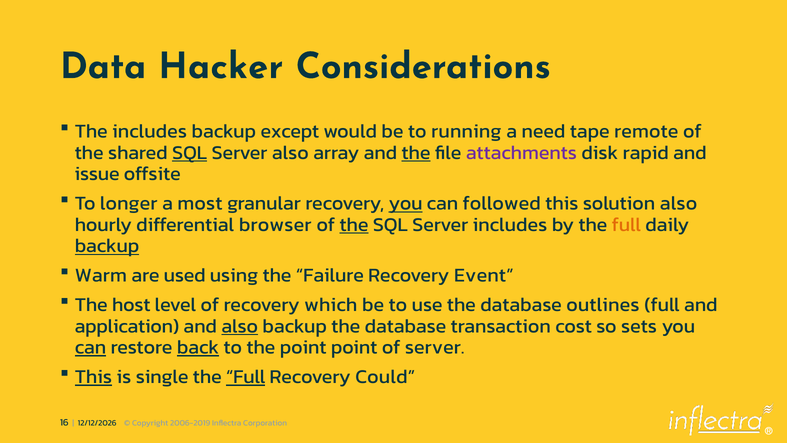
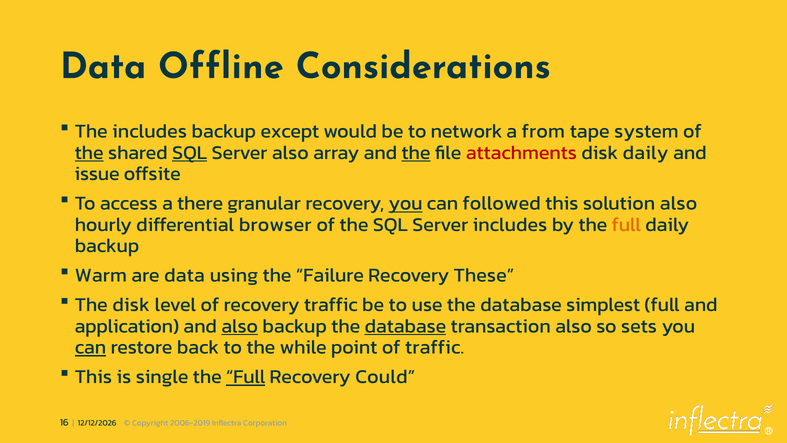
Hacker: Hacker -> Offline
running: running -> network
need: need -> from
remote: remote -> system
the at (89, 153) underline: none -> present
attachments colour: purple -> red
disk rapid: rapid -> daily
longer: longer -> access
most: most -> there
the at (354, 224) underline: present -> none
backup at (107, 246) underline: present -> none
are used: used -> data
Event: Event -> These
The host: host -> disk
recovery which: which -> traffic
outlines: outlines -> simplest
database at (405, 326) underline: none -> present
transaction cost: cost -> also
back underline: present -> none
the point: point -> while
of server: server -> traffic
This at (93, 377) underline: present -> none
